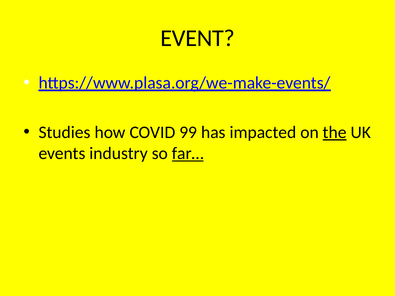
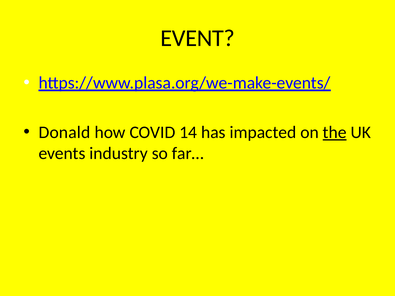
Studies: Studies -> Donald
99: 99 -> 14
far… underline: present -> none
